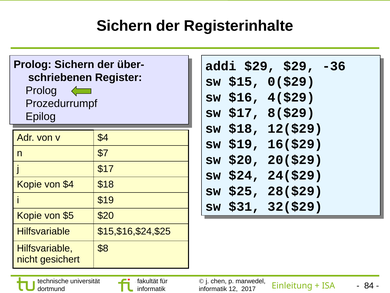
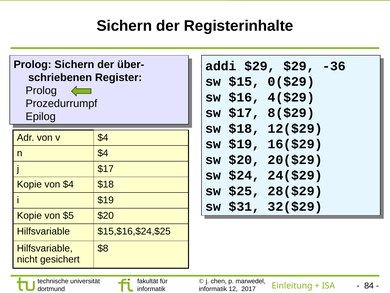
n $7: $7 -> $4
